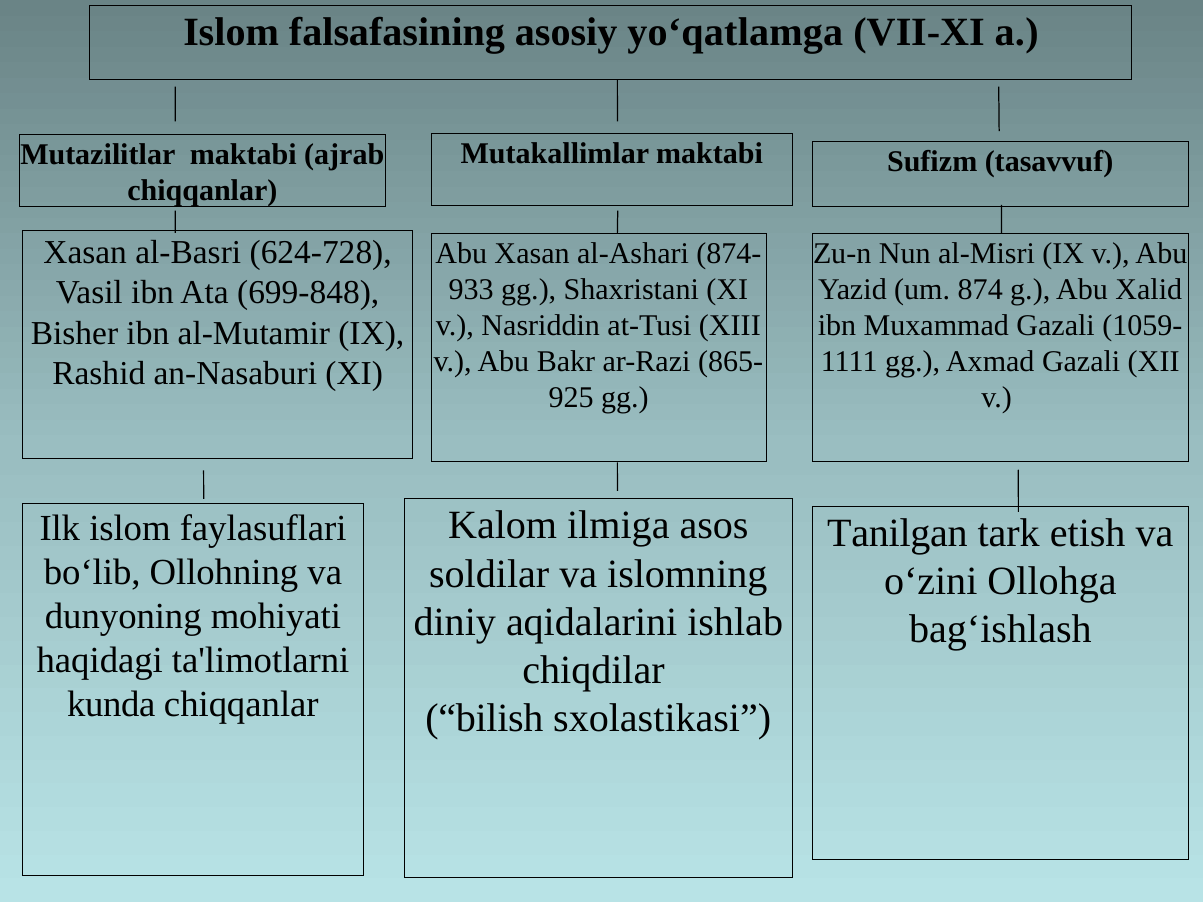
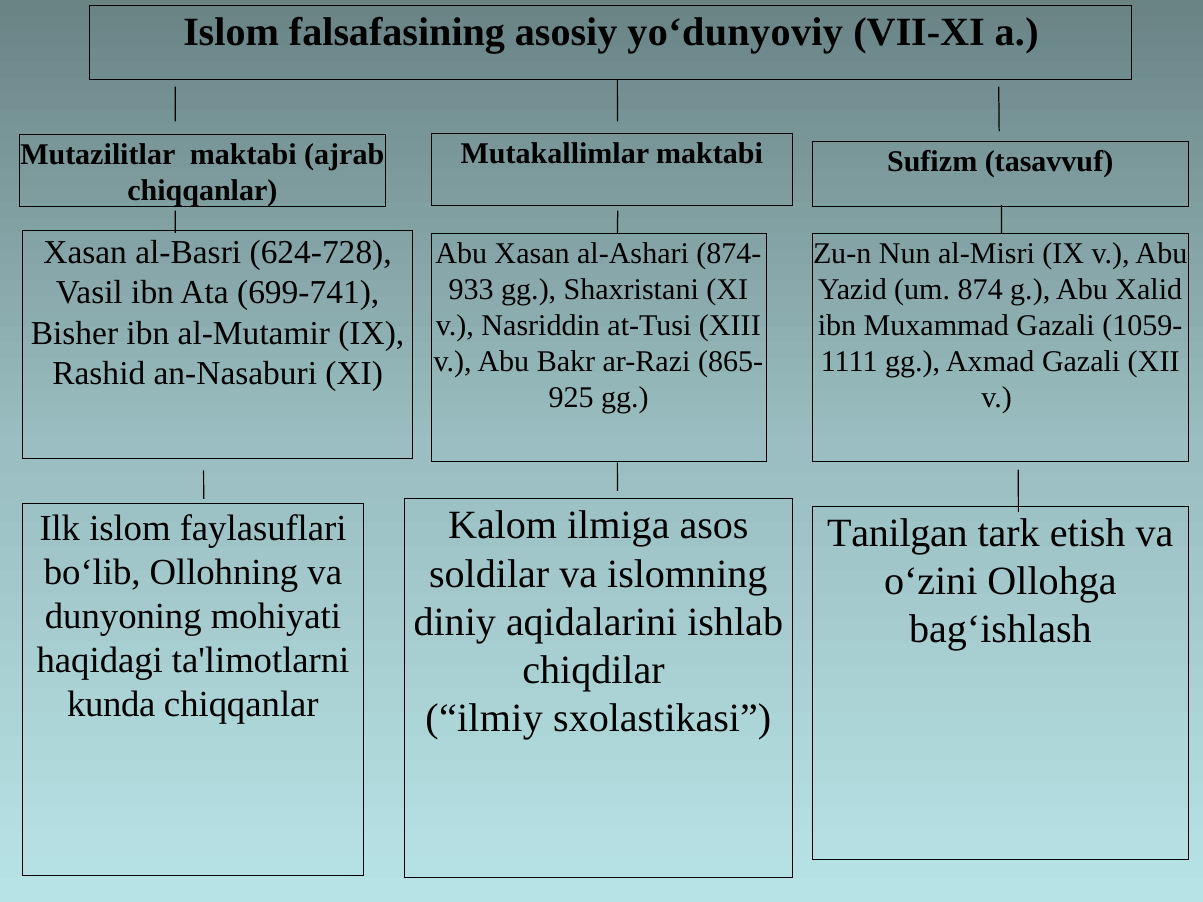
yo‘qatlamga: yo‘qatlamga -> yo‘dunyoviy
699-848: 699-848 -> 699-741
bilish: bilish -> ilmiy
